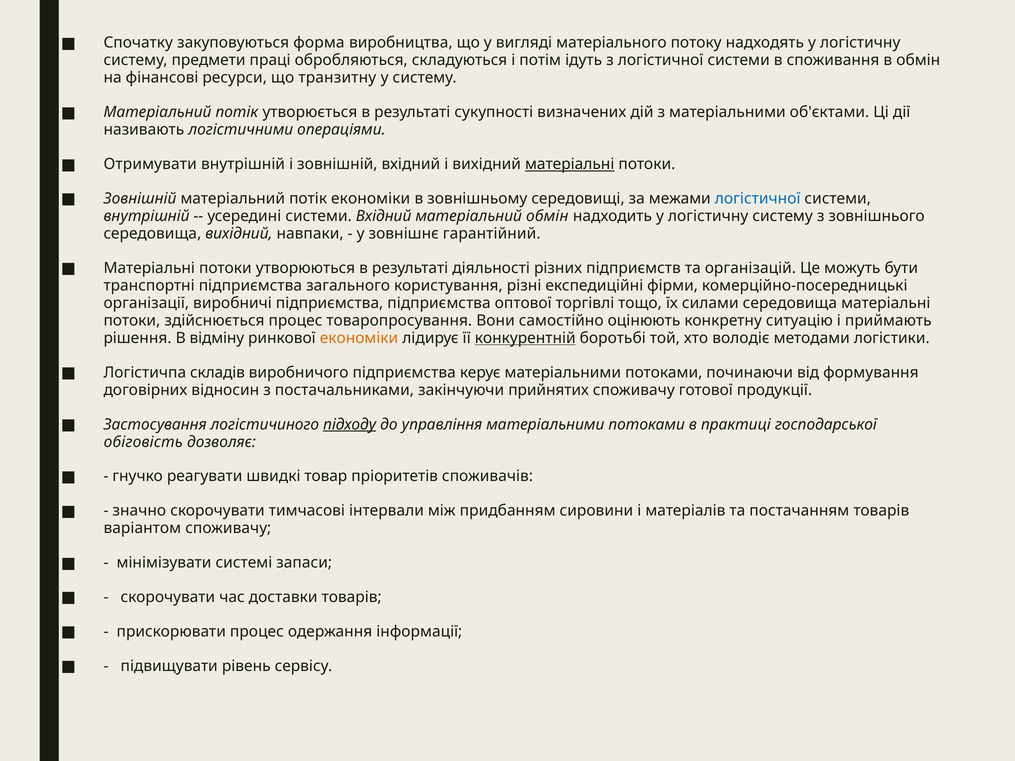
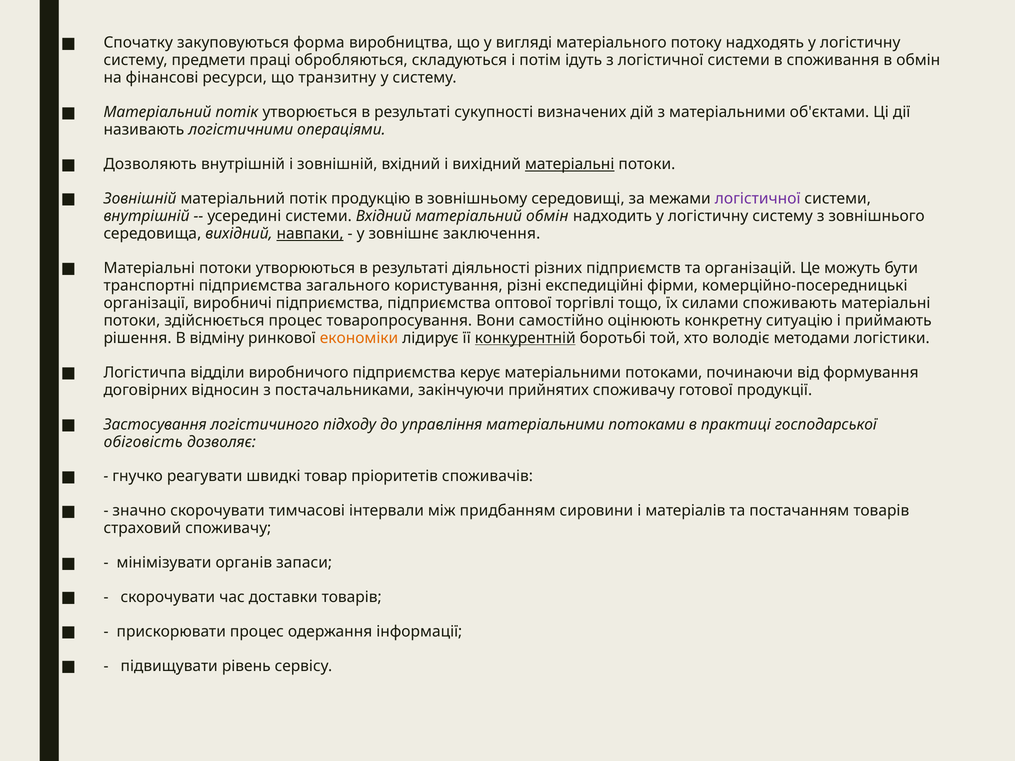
Отримувати: Отримувати -> Дозволяють
потік економіки: економіки -> продукцію
логістичної at (758, 199) colour: blue -> purple
навпаки underline: none -> present
гарантійний: гарантійний -> заключення
силами середовища: середовища -> споживають
складів: складів -> відділи
підходу underline: present -> none
варіантом: варіантом -> страховий
системі: системі -> органів
